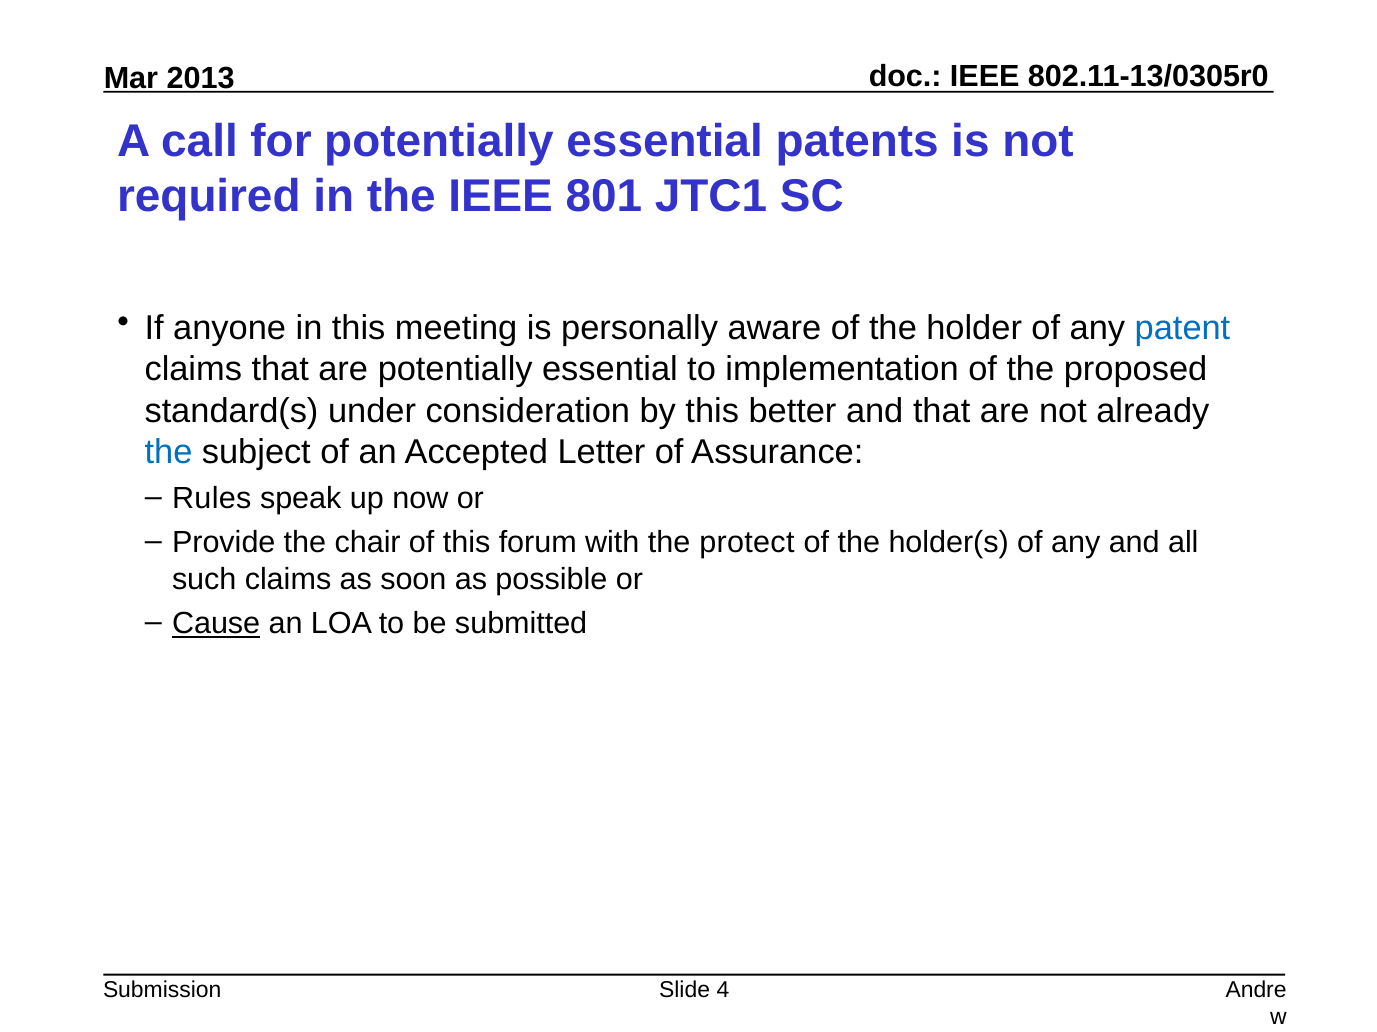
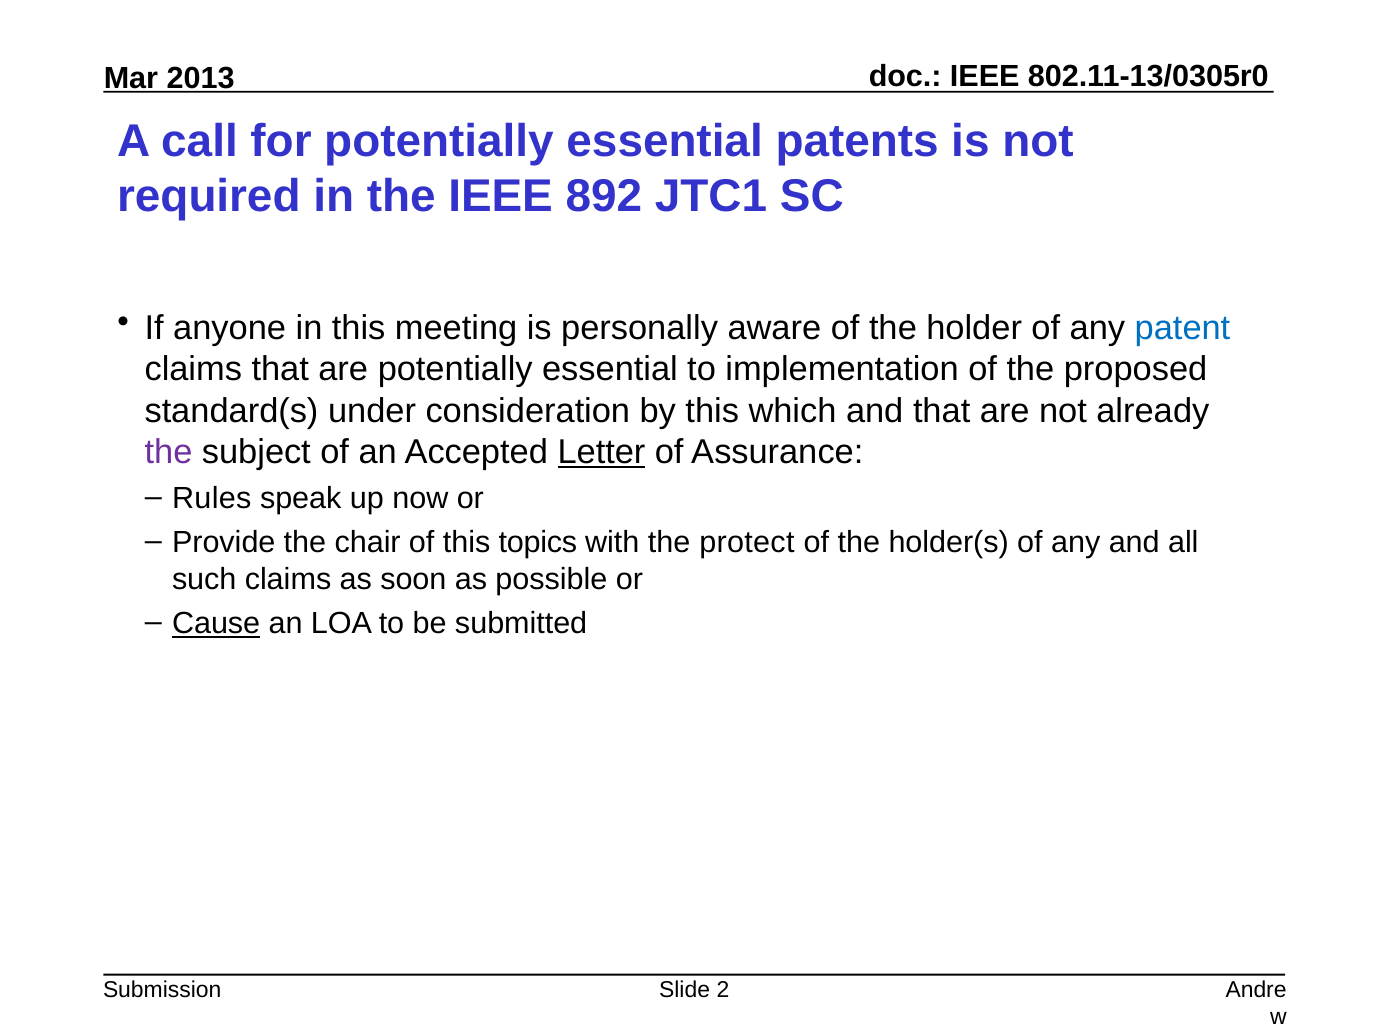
801: 801 -> 892
better: better -> which
the at (169, 452) colour: blue -> purple
Letter underline: none -> present
forum: forum -> topics
4: 4 -> 2
